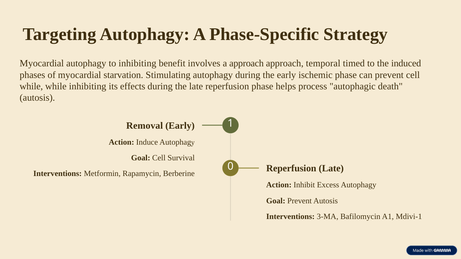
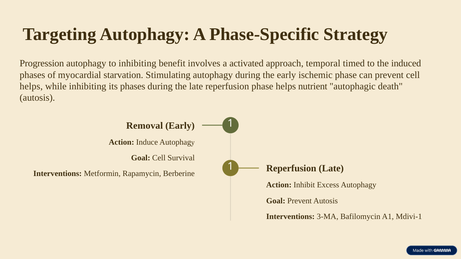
Myocardial at (42, 64): Myocardial -> Progression
a approach: approach -> activated
while at (31, 86): while -> helps
its effects: effects -> phases
process: process -> nutrient
Berberine 0: 0 -> 1
